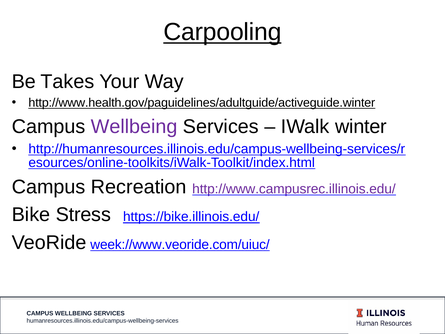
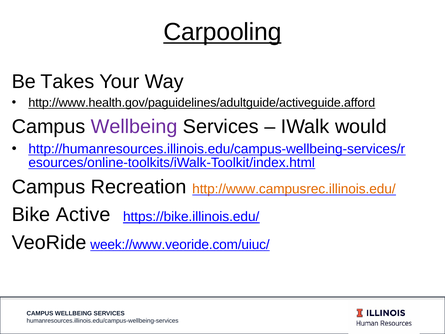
http://www.health.gov/paguidelines/adultguide/activeguide.winter: http://www.health.gov/paguidelines/adultguide/activeguide.winter -> http://www.health.gov/paguidelines/adultguide/activeguide.afford
winter: winter -> would
http://www.campusrec.illinois.edu/ colour: purple -> orange
Stress: Stress -> Active
